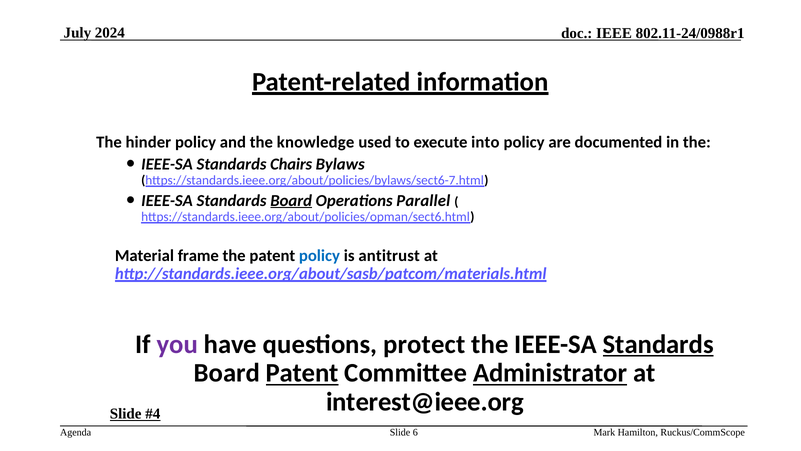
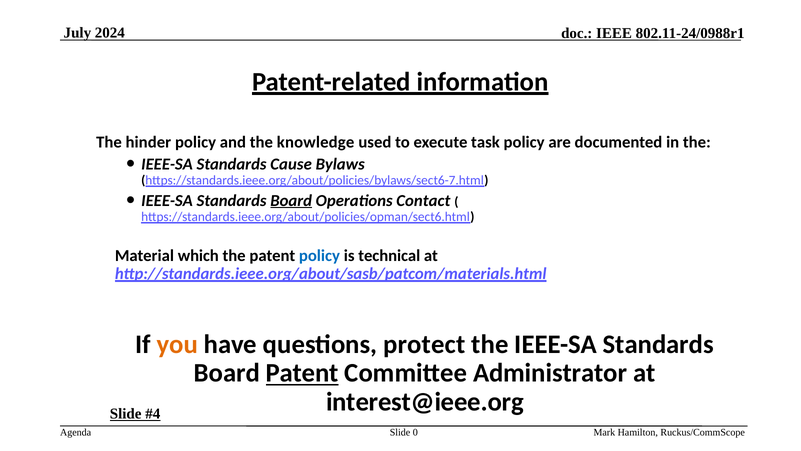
into: into -> task
Chairs: Chairs -> Cause
Parallel: Parallel -> Contact
frame: frame -> which
antitrust: antitrust -> technical
you colour: purple -> orange
Standards at (658, 344) underline: present -> none
Administrator underline: present -> none
6: 6 -> 0
